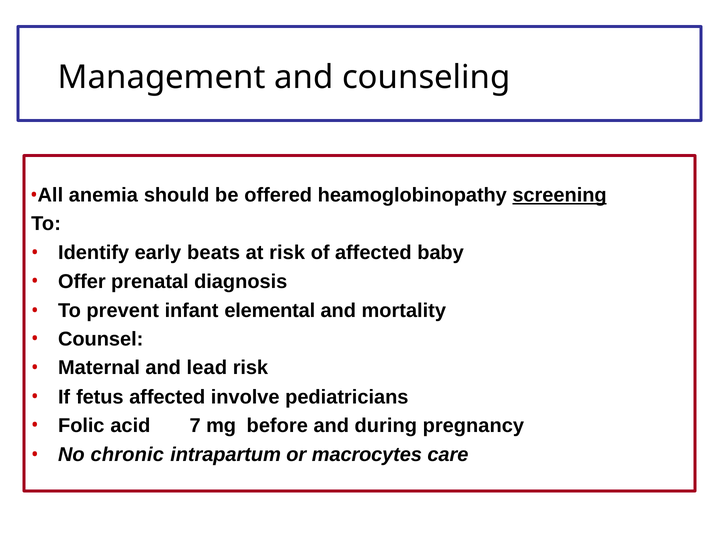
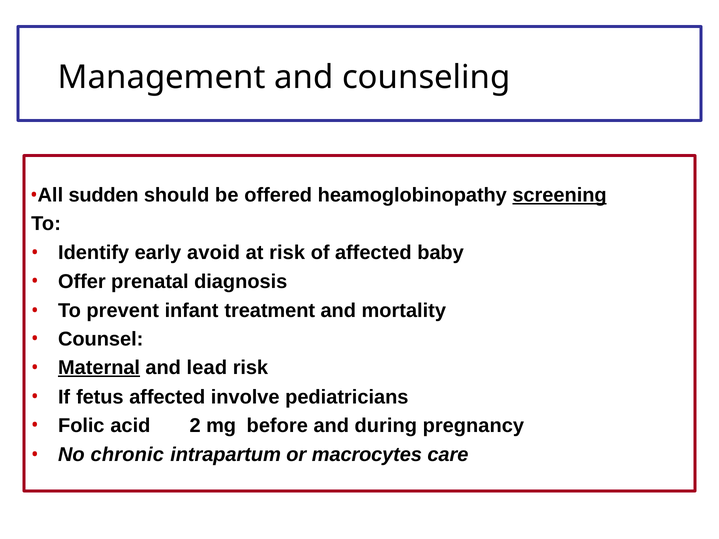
anemia: anemia -> sudden
beats: beats -> avoid
elemental: elemental -> treatment
Maternal underline: none -> present
7: 7 -> 2
